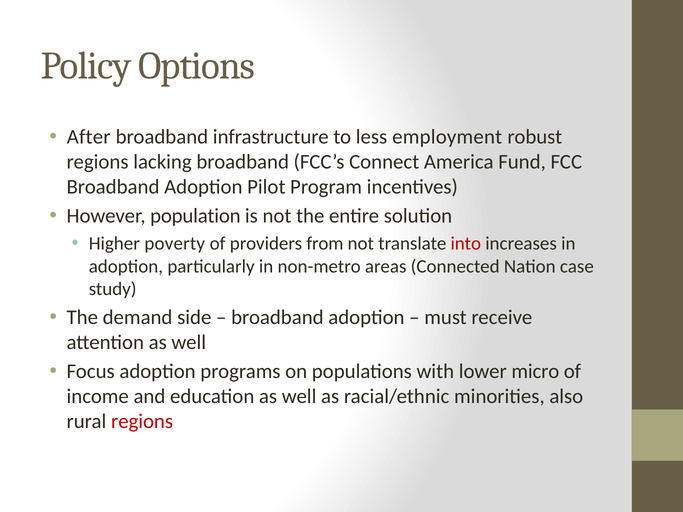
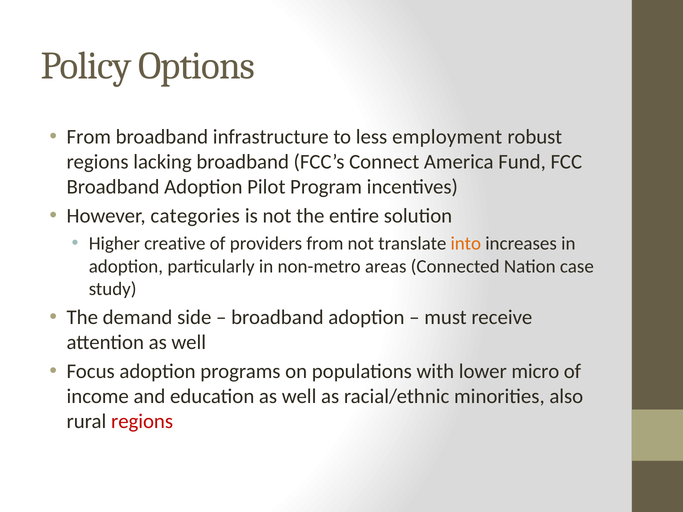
After at (89, 137): After -> From
population: population -> categories
poverty: poverty -> creative
into colour: red -> orange
